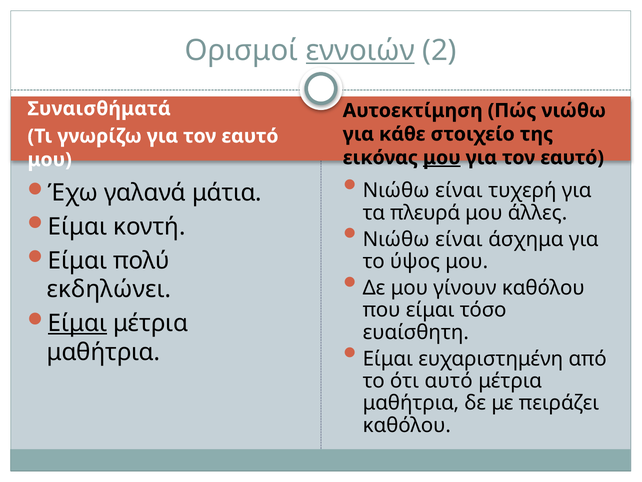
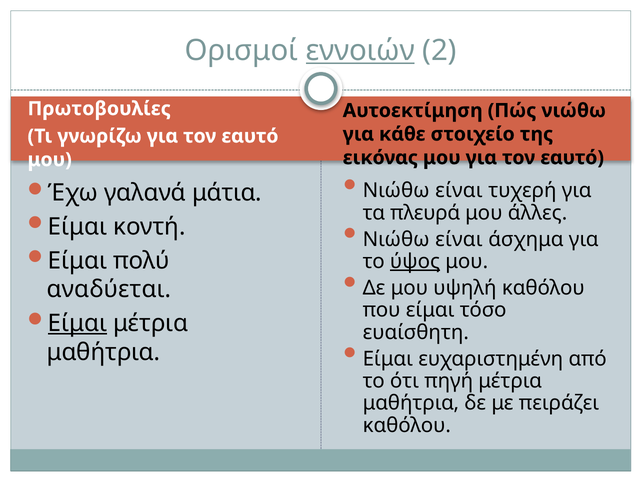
Συναισθήματά: Συναισθήματά -> Πρωτοβουλίες
μου at (442, 158) underline: present -> none
ύψος underline: none -> present
γίνουν: γίνουν -> υψηλή
εκδηλώνει: εκδηλώνει -> αναδύεται
αυτό: αυτό -> πηγή
